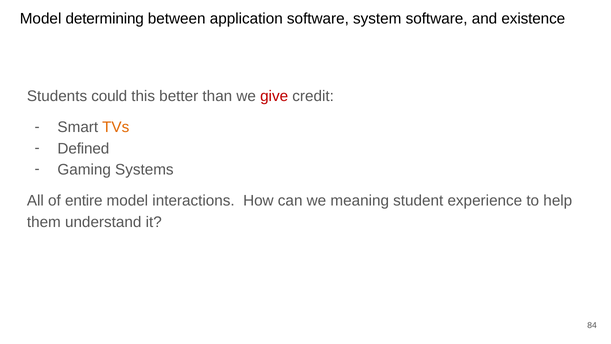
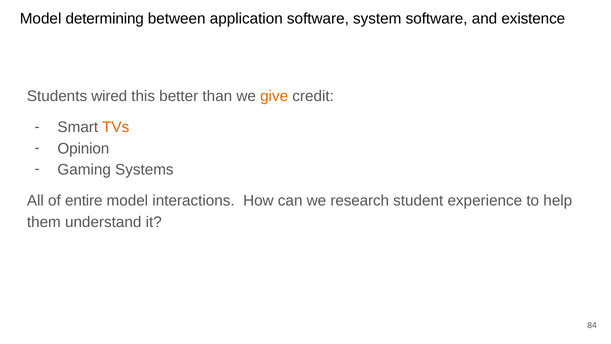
could: could -> wired
give colour: red -> orange
Defined: Defined -> Opinion
meaning: meaning -> research
